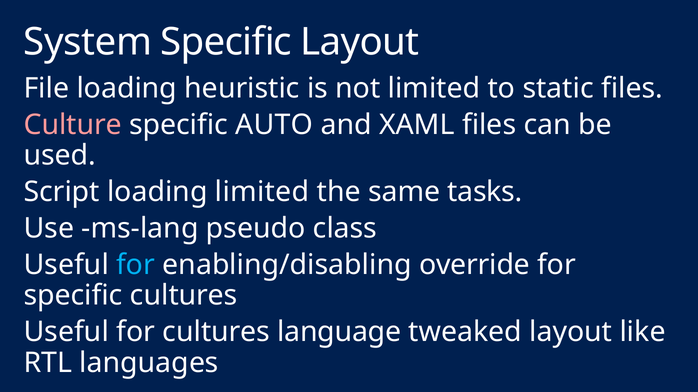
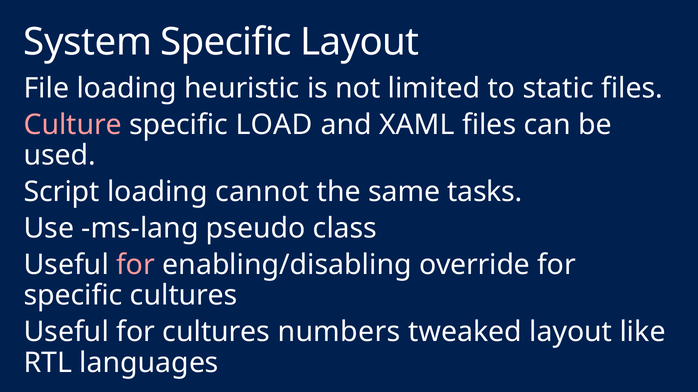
AUTO: AUTO -> LOAD
loading limited: limited -> cannot
for at (136, 265) colour: light blue -> pink
language: language -> numbers
